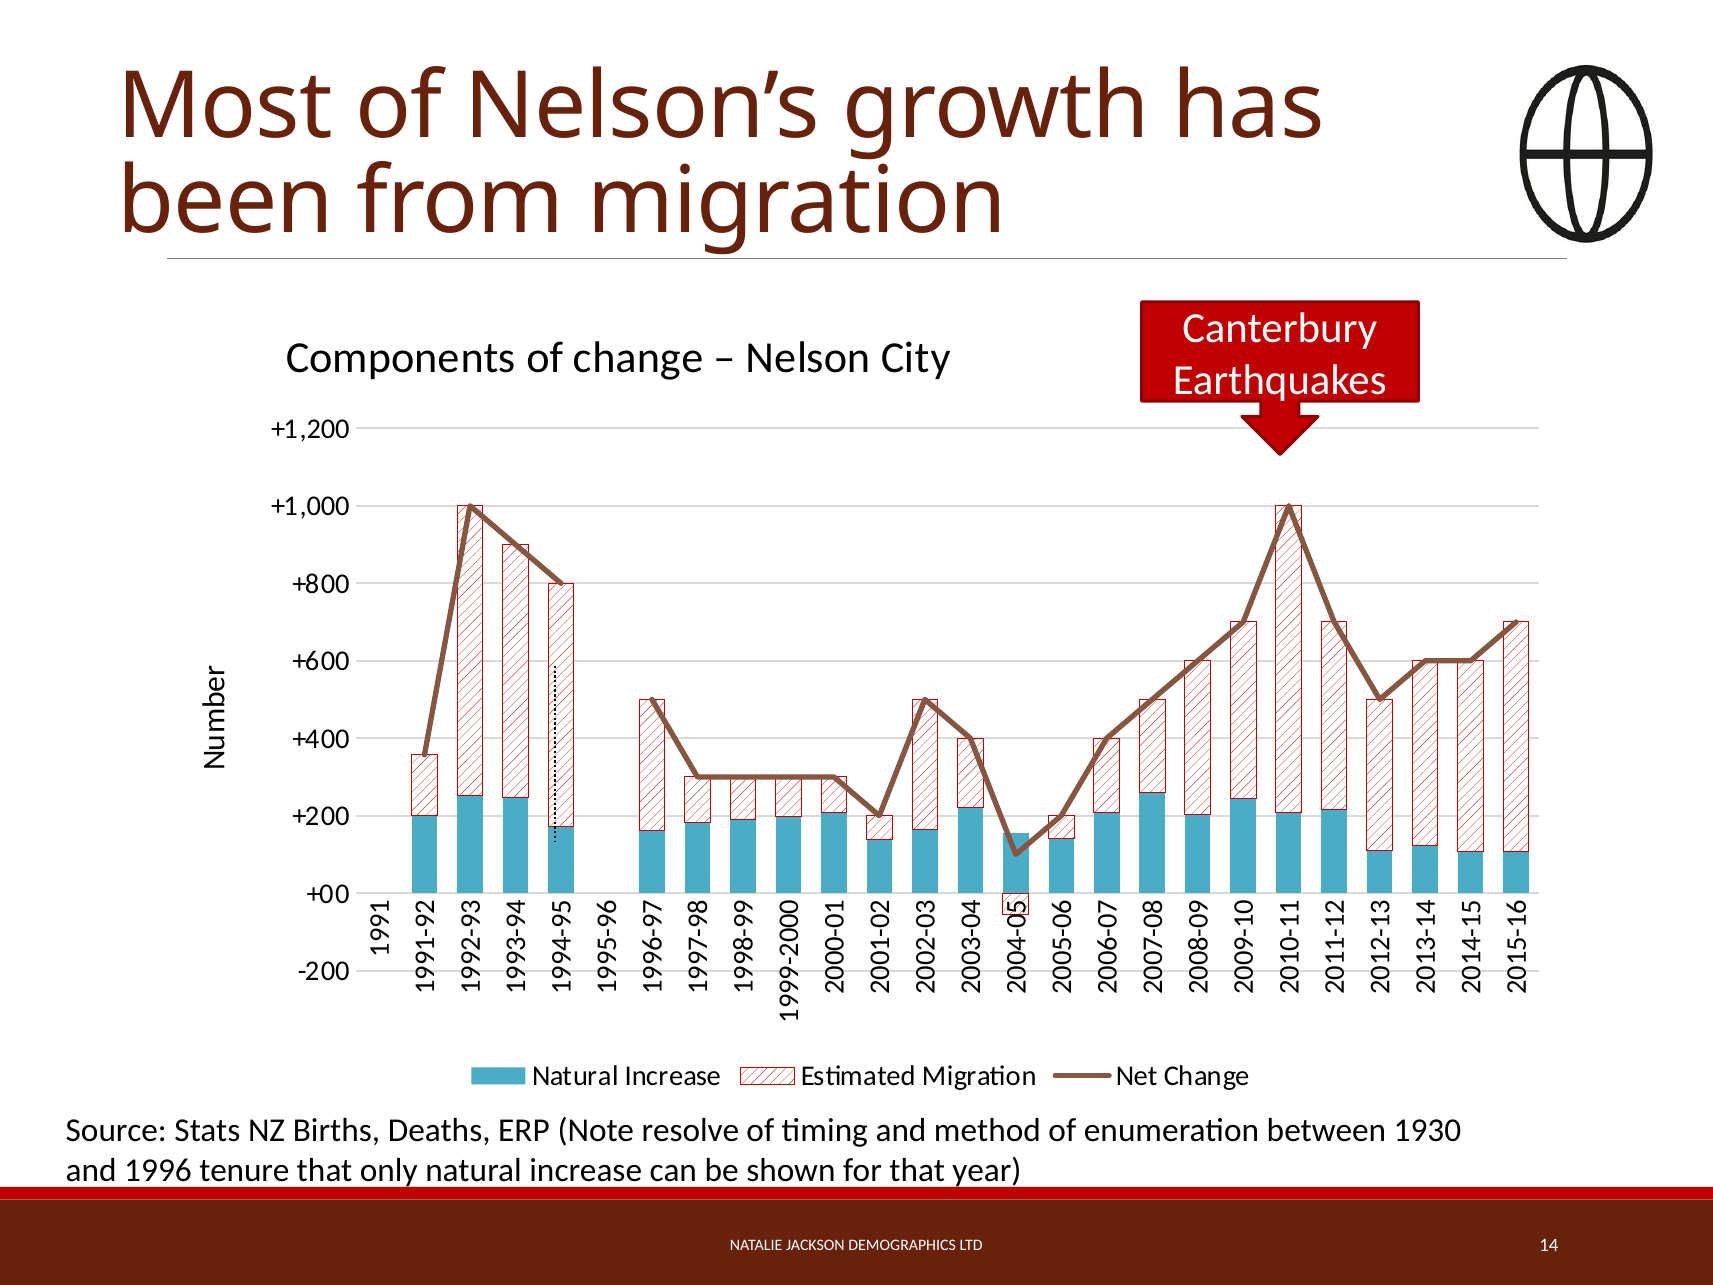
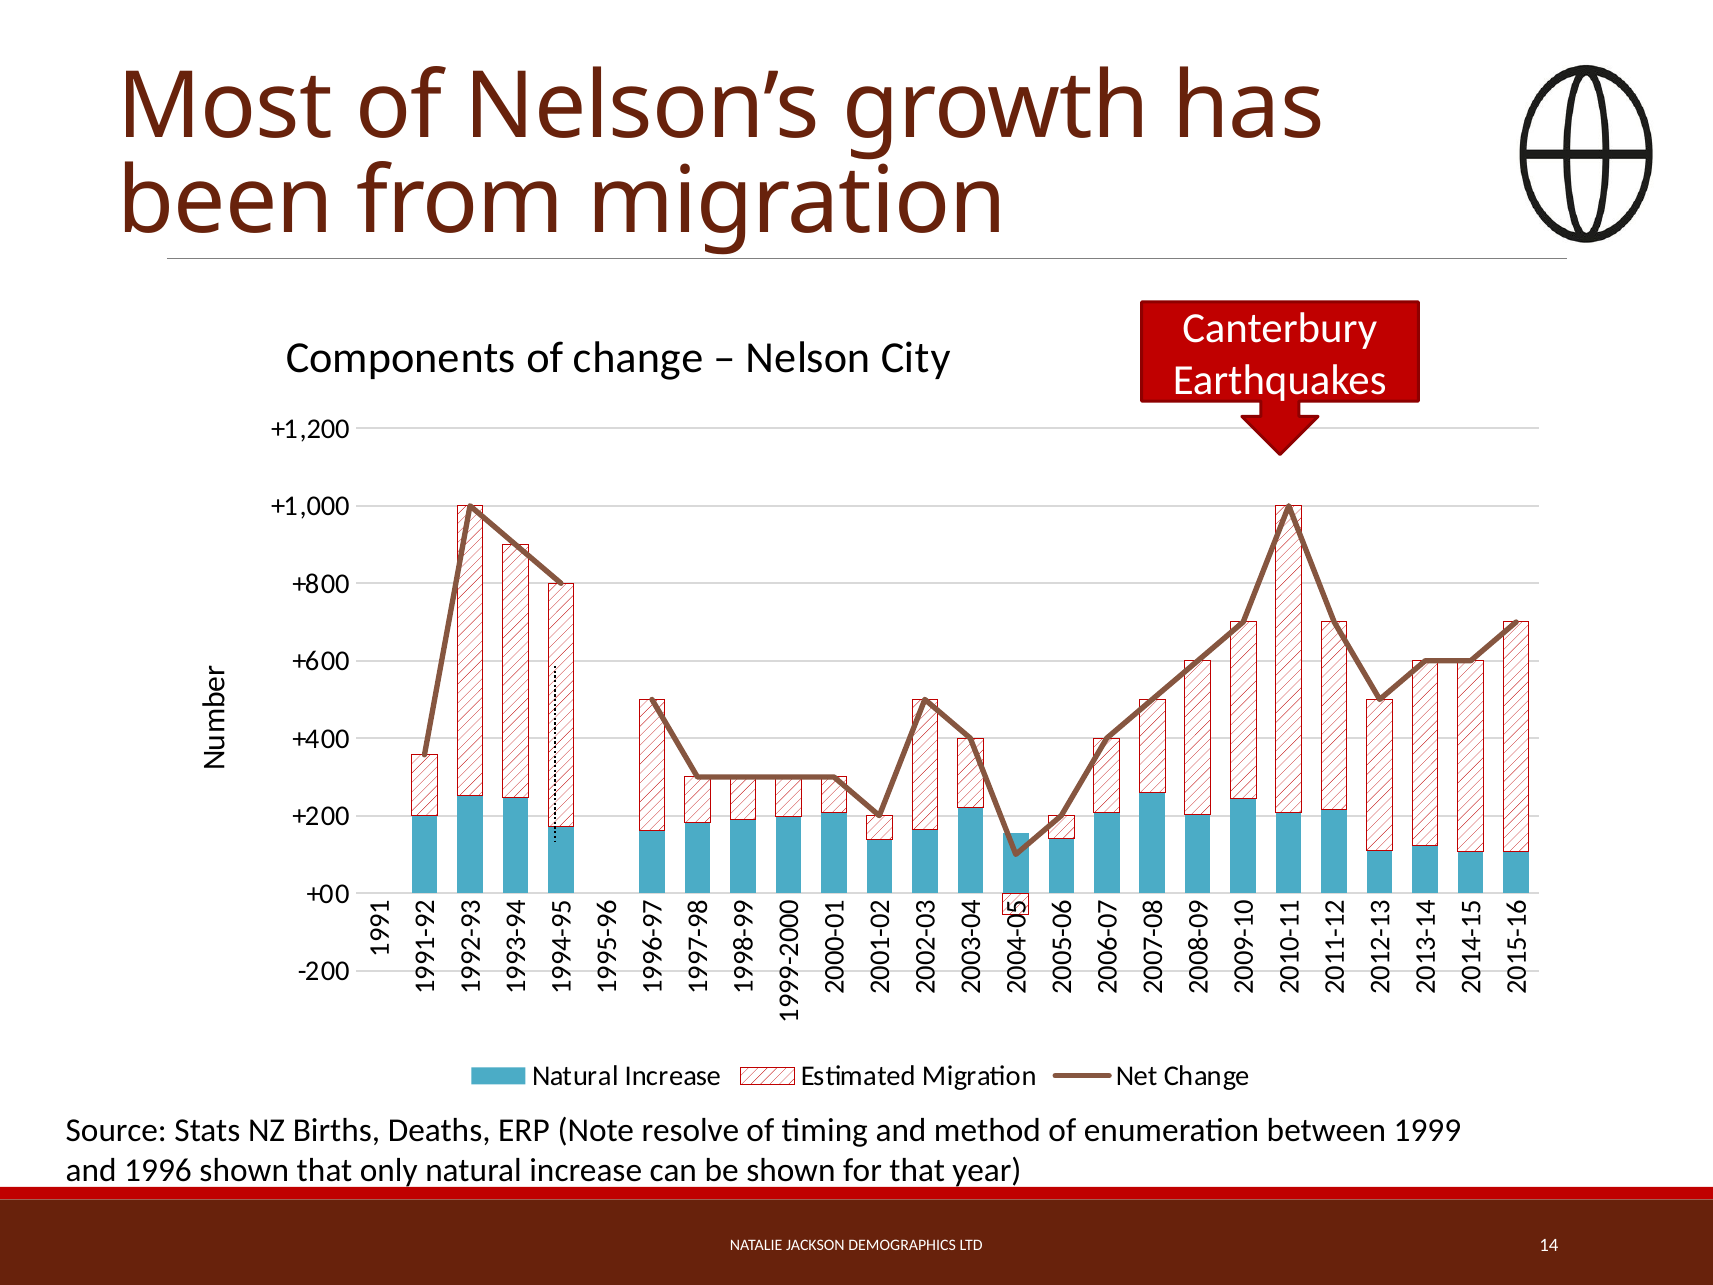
1930: 1930 -> 1999
1996 tenure: tenure -> shown
